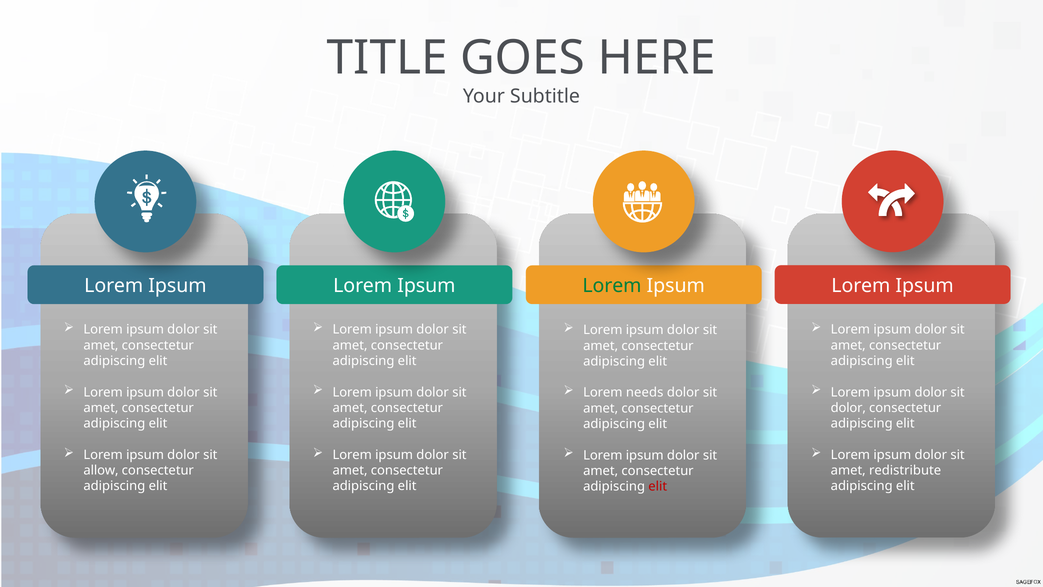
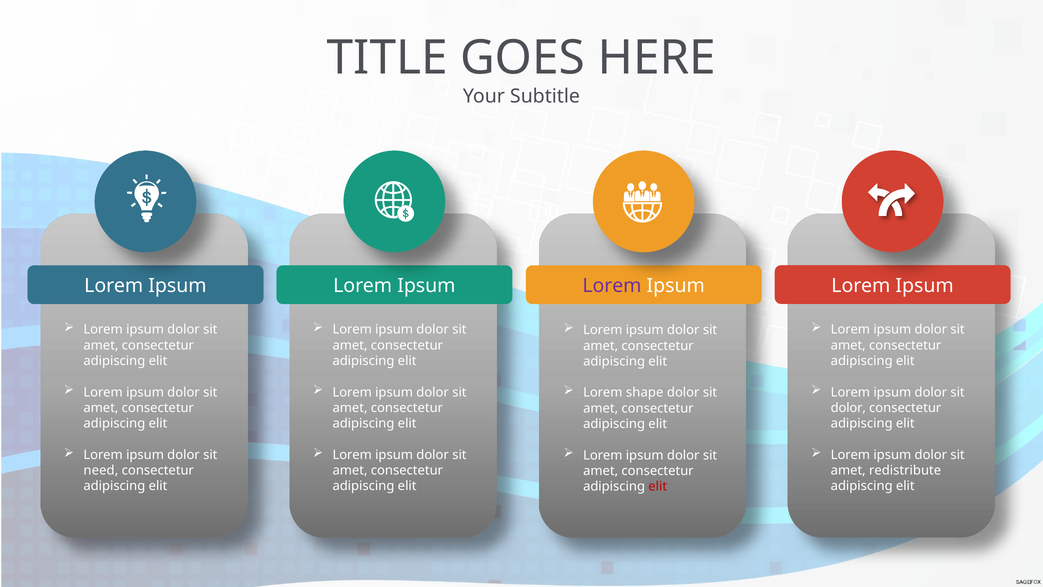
Lorem at (612, 286) colour: green -> purple
needs: needs -> shape
allow: allow -> need
